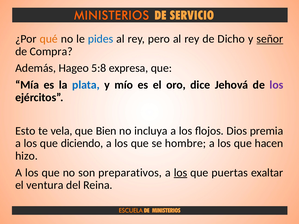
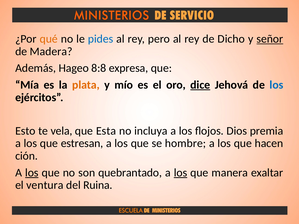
Compra: Compra -> Madera
5:8: 5:8 -> 8:8
plata colour: blue -> orange
dice underline: none -> present
los at (276, 85) colour: purple -> blue
Bien: Bien -> Esta
diciendo: diciendo -> estresan
hizo: hizo -> ción
los at (32, 173) underline: none -> present
preparativos: preparativos -> quebrantado
puertas: puertas -> manera
Reina: Reina -> Ruina
